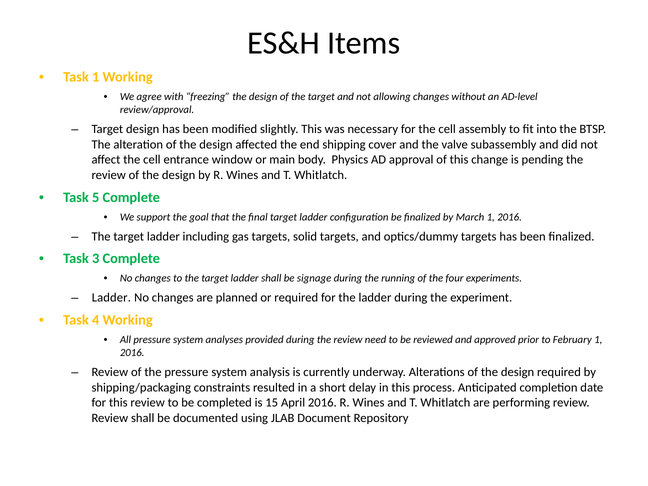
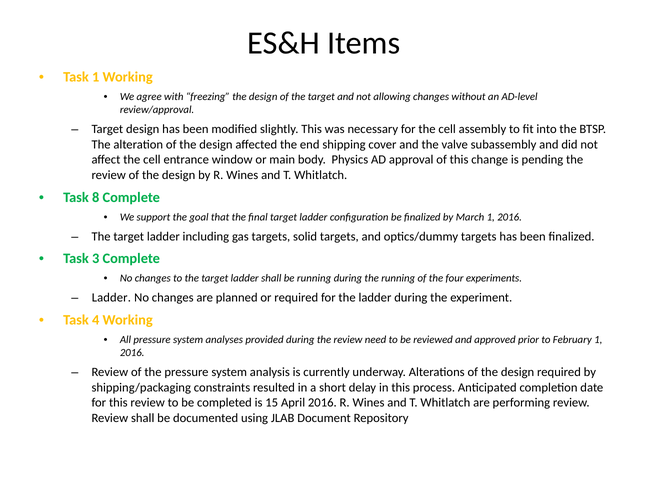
5: 5 -> 8
be signage: signage -> running
